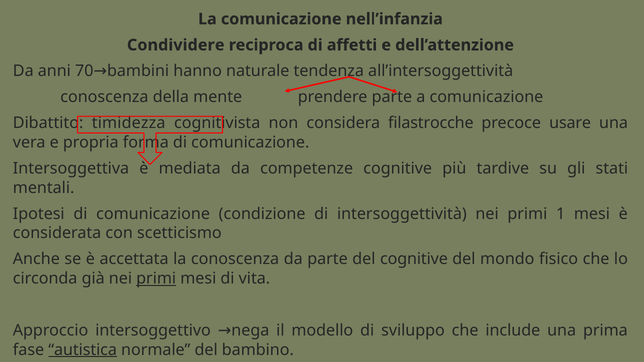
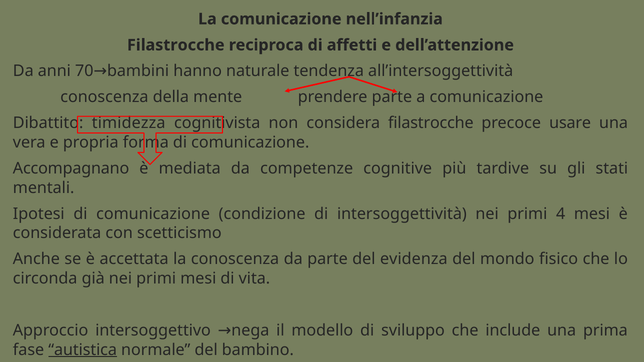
Condividere at (176, 45): Condividere -> Filastrocche
Intersoggettiva: Intersoggettiva -> Accompagnano
1: 1 -> 4
del cognitive: cognitive -> evidenza
primi at (156, 279) underline: present -> none
